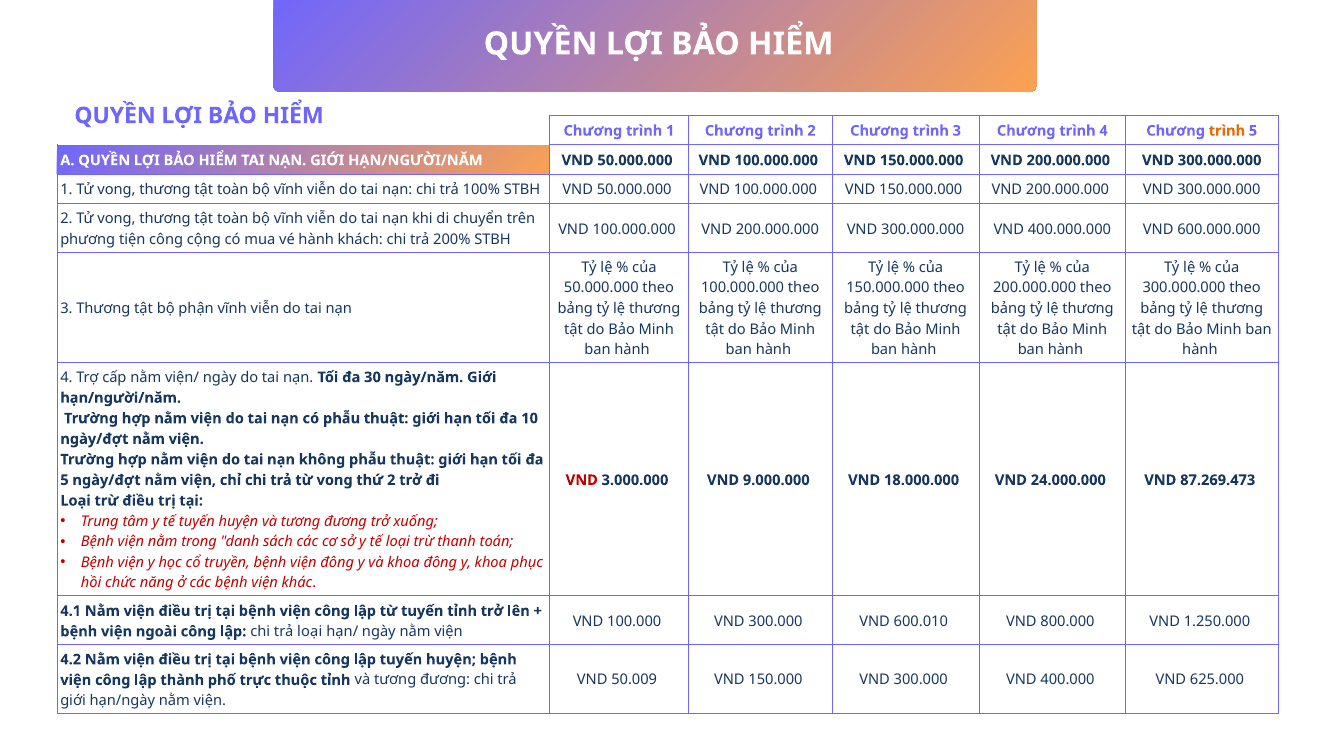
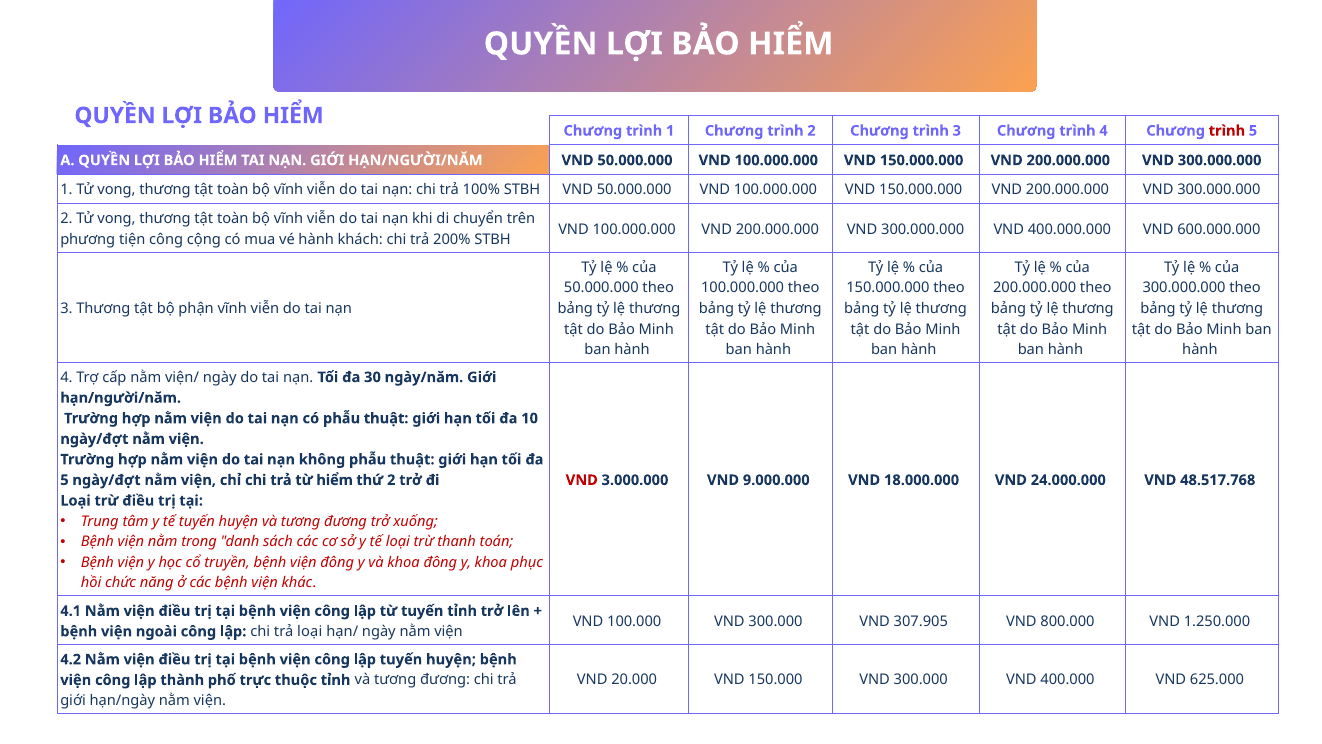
trình at (1227, 131) colour: orange -> red
từ vong: vong -> hiểm
87.269.473: 87.269.473 -> 48.517.768
600.010: 600.010 -> 307.905
50.009: 50.009 -> 20.000
